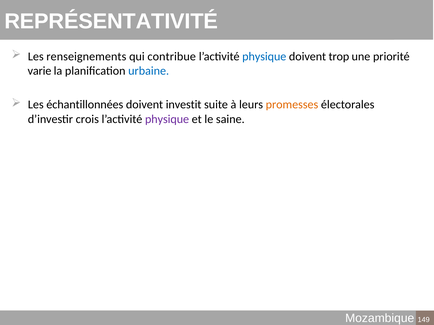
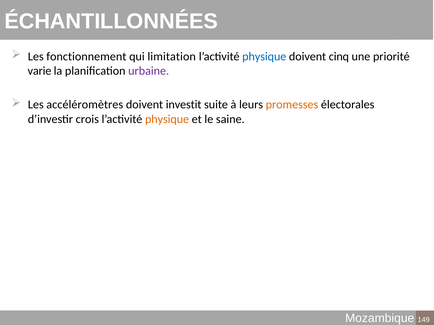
REPRÉSENTATIVITÉ: REPRÉSENTATIVITÉ -> ÉCHANTILLONNÉES
renseignements: renseignements -> fonctionnement
contribue: contribue -> limitation
trop: trop -> cinq
urbaine colour: blue -> purple
échantillonnées: échantillonnées -> accéléromètres
physique at (167, 119) colour: purple -> orange
